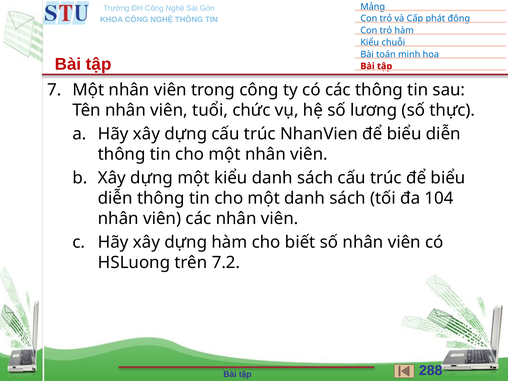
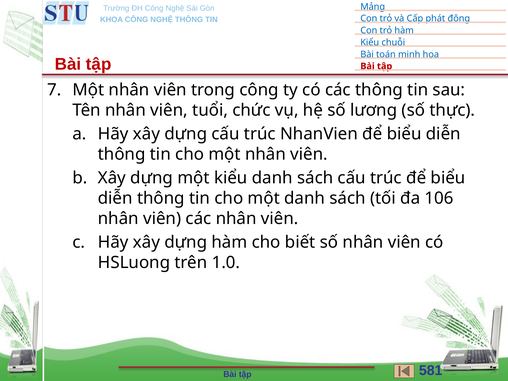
104: 104 -> 106
7.2: 7.2 -> 1.0
288: 288 -> 581
